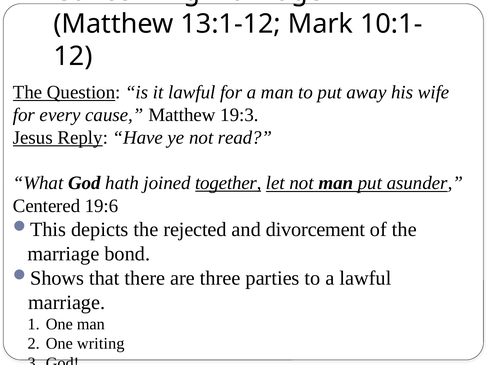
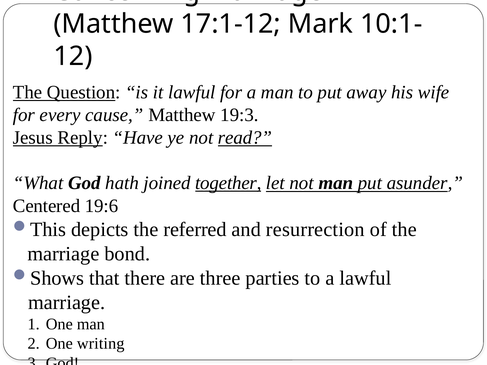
13:1-12: 13:1-12 -> 17:1-12
read underline: none -> present
rejected: rejected -> referred
divorcement: divorcement -> resurrection
